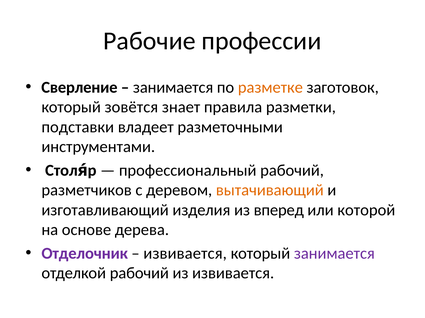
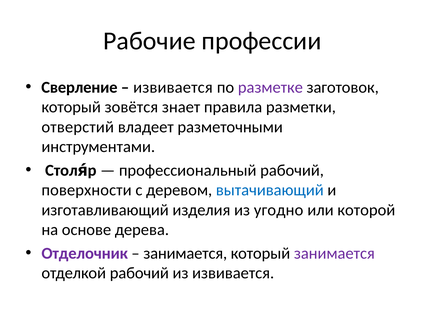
занимается at (173, 88): занимается -> извивается
разметке colour: orange -> purple
подставки: подставки -> отверстий
разметчиков: разметчиков -> поверхности
вытачивающий colour: orange -> blue
вперед: вперед -> угодно
извивается at (185, 254): извивается -> занимается
